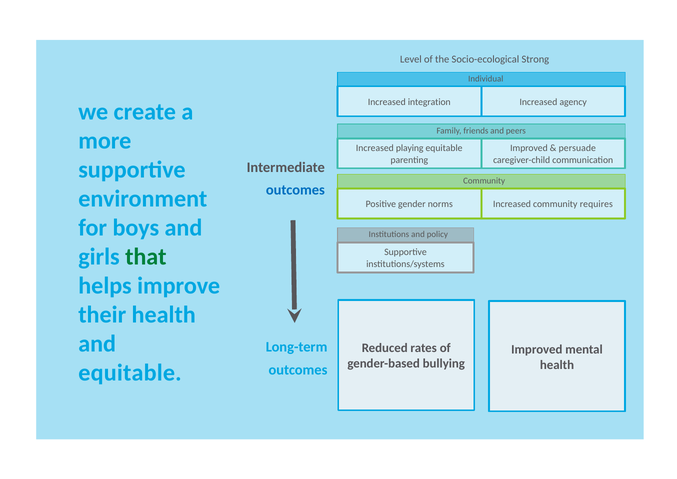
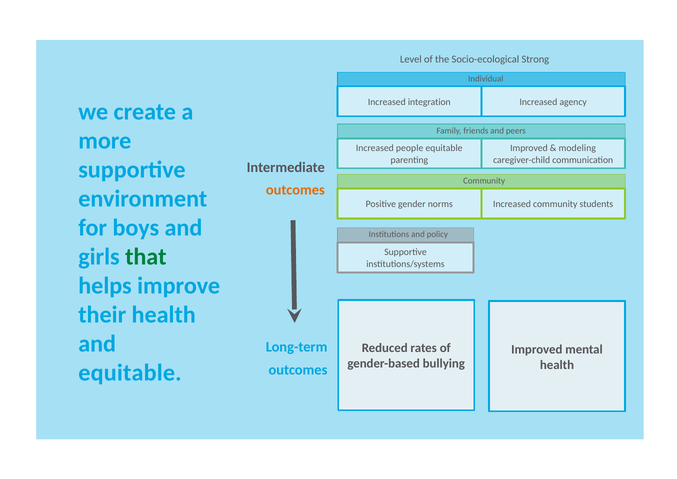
playing: playing -> people
persuade: persuade -> modeling
outcomes at (295, 190) colour: blue -> orange
requires: requires -> students
